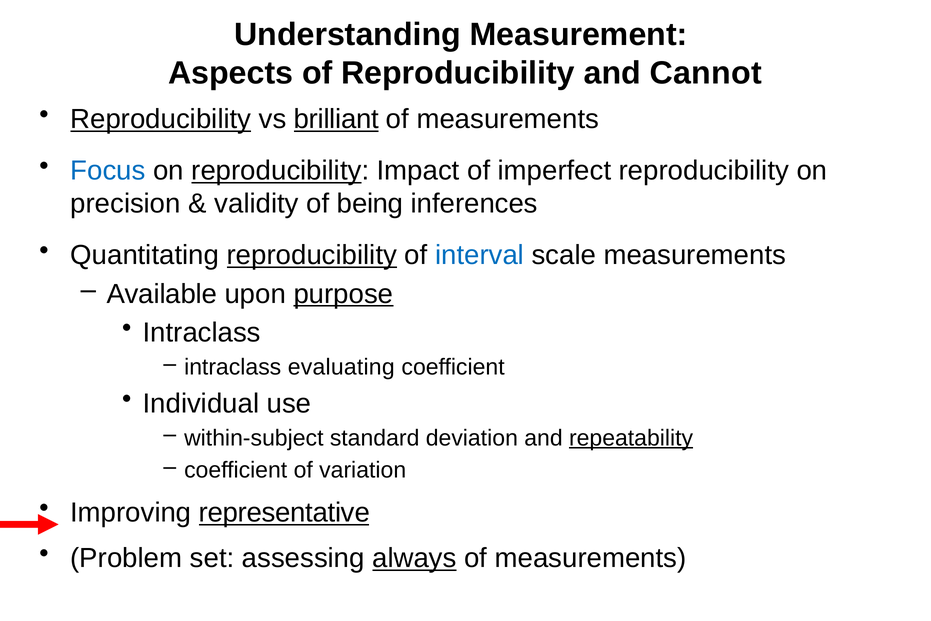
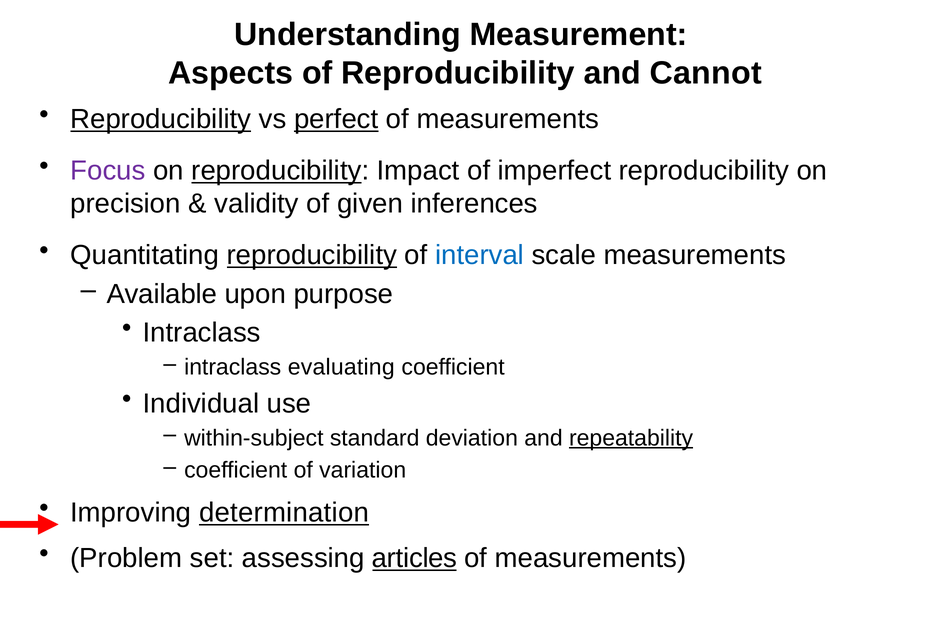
brilliant: brilliant -> perfect
Focus colour: blue -> purple
being: being -> given
purpose underline: present -> none
representative: representative -> determination
always: always -> articles
